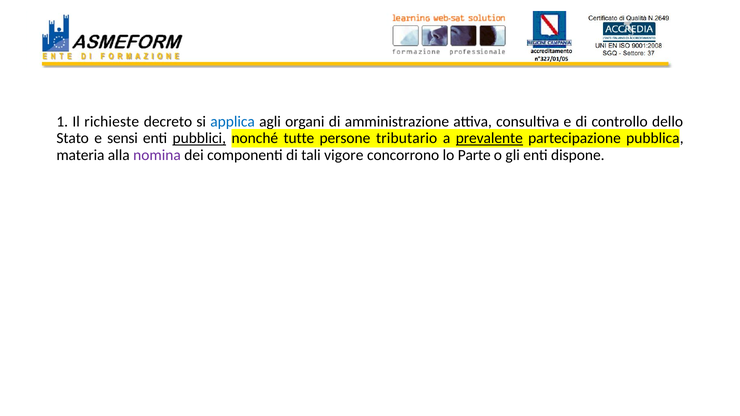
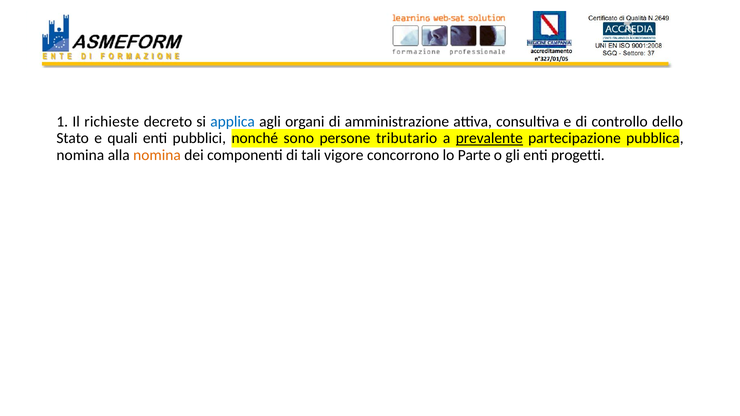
sensi: sensi -> quali
pubblici underline: present -> none
tutte: tutte -> sono
materia at (80, 155): materia -> nomina
nomina at (157, 155) colour: purple -> orange
dispone: dispone -> progetti
